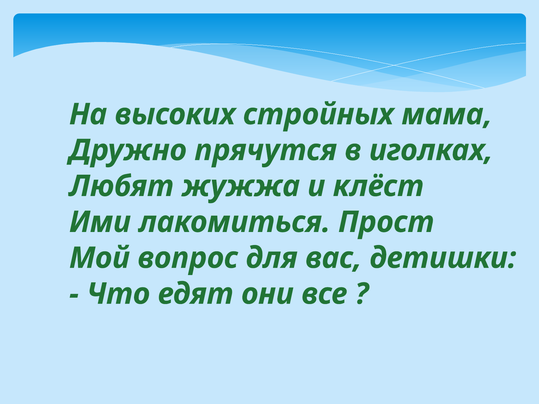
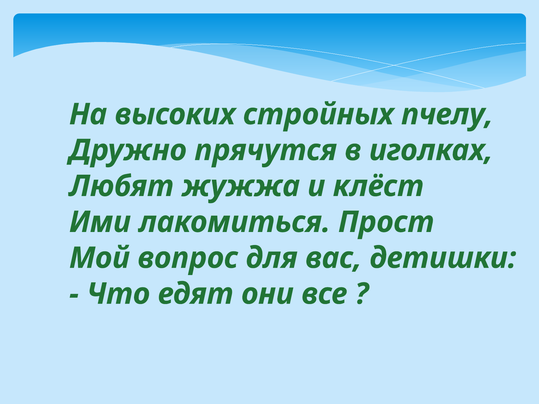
мама: мама -> пчелу
